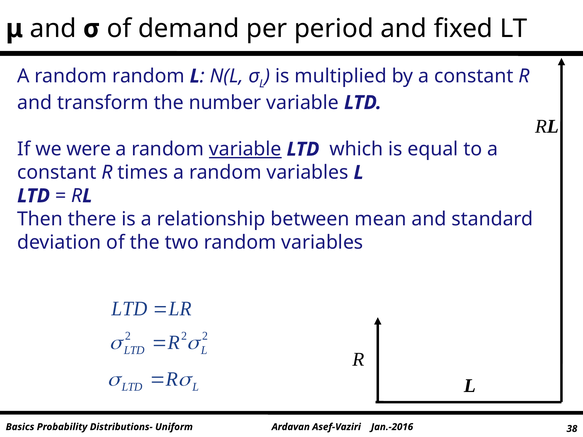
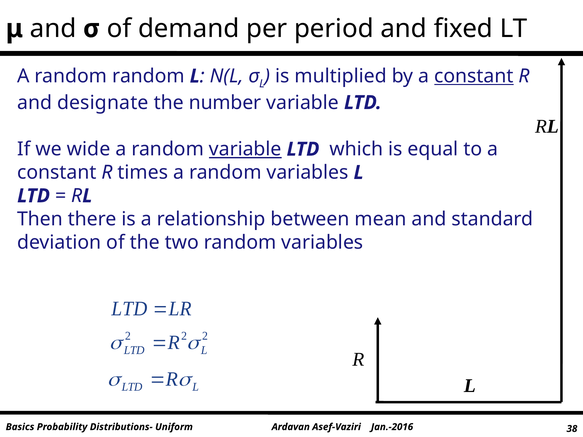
constant at (474, 76) underline: none -> present
transform: transform -> designate
were: were -> wide
